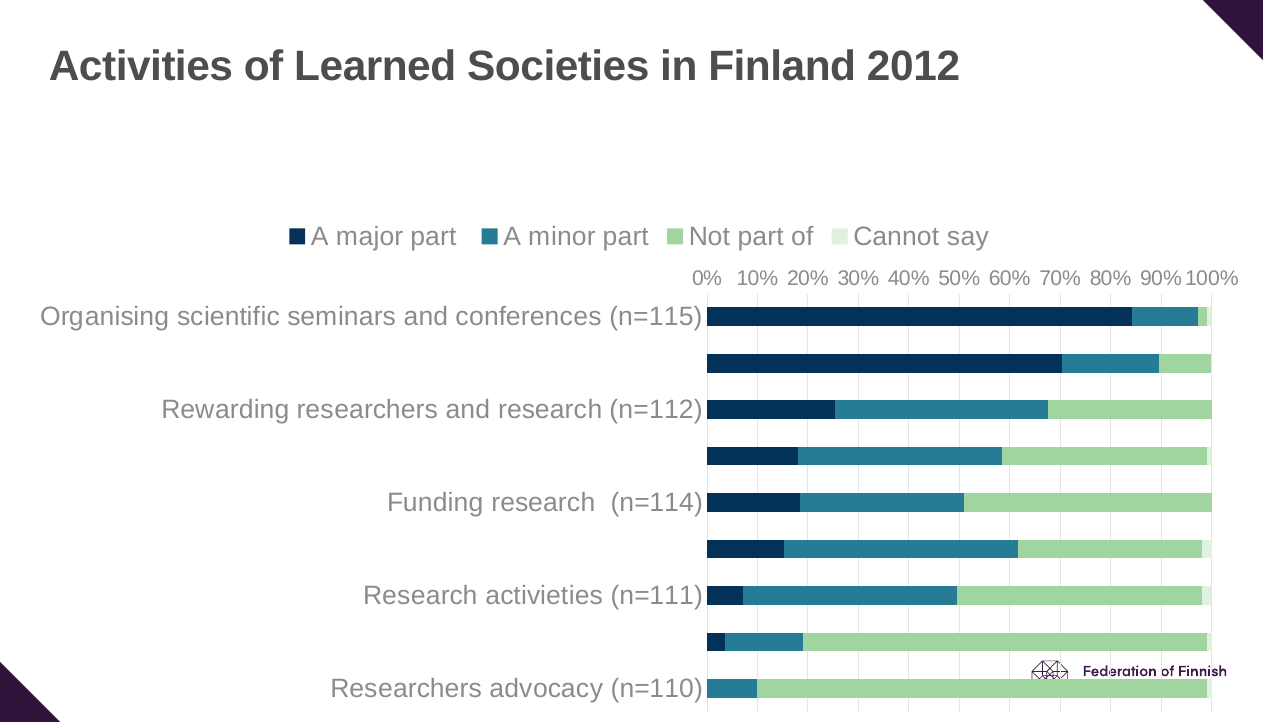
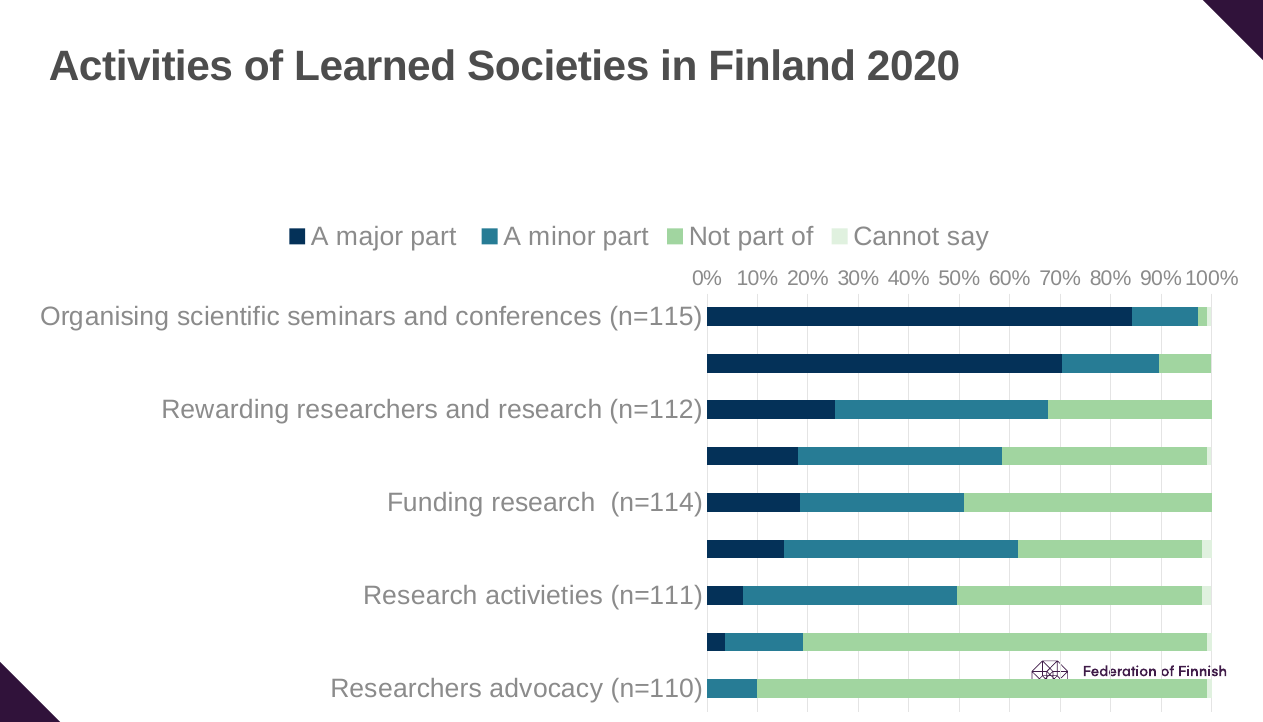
2012: 2012 -> 2020
